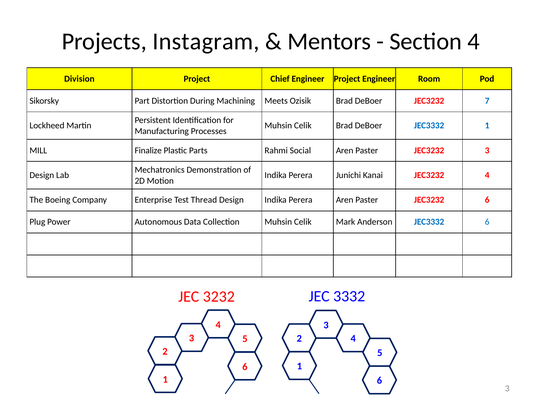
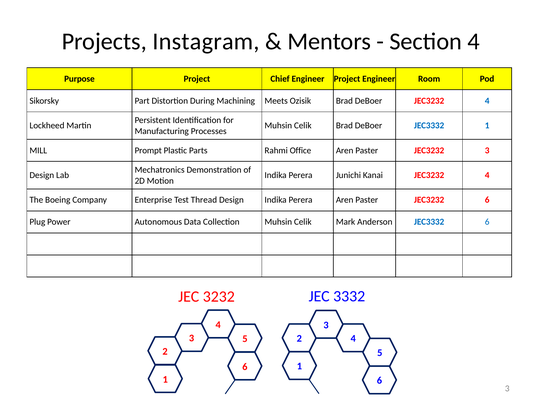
Division: Division -> Purpose
DeBoer JEC3232 7: 7 -> 4
Finalize: Finalize -> Prompt
Social: Social -> Office
